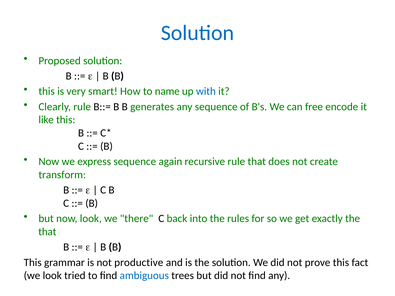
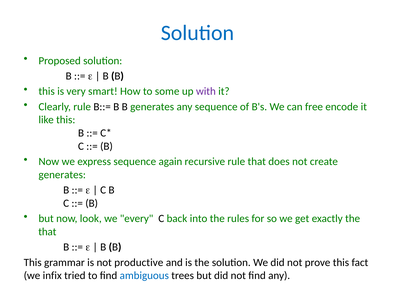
name: name -> some
with colour: blue -> purple
transform at (62, 175): transform -> generates
there: there -> every
we look: look -> infix
